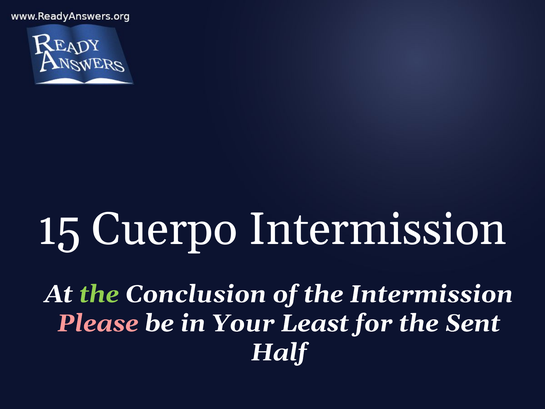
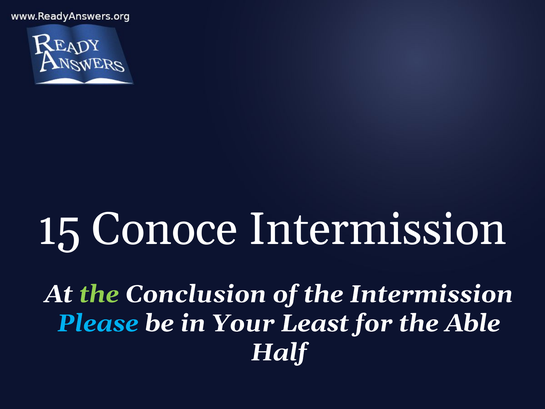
Cuerpo: Cuerpo -> Conoce
Please colour: pink -> light blue
Sent: Sent -> Able
